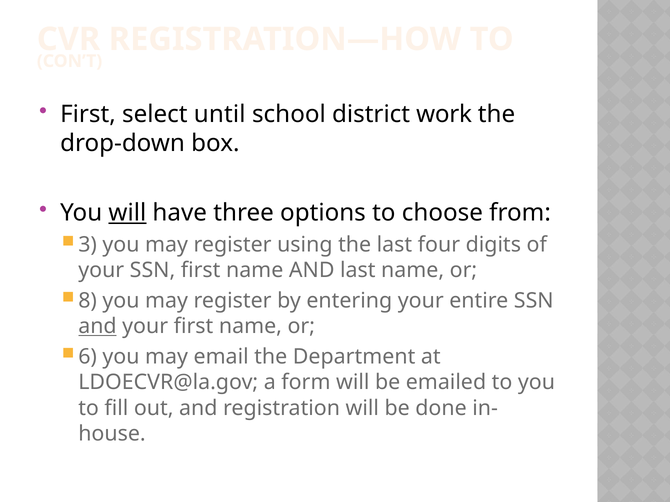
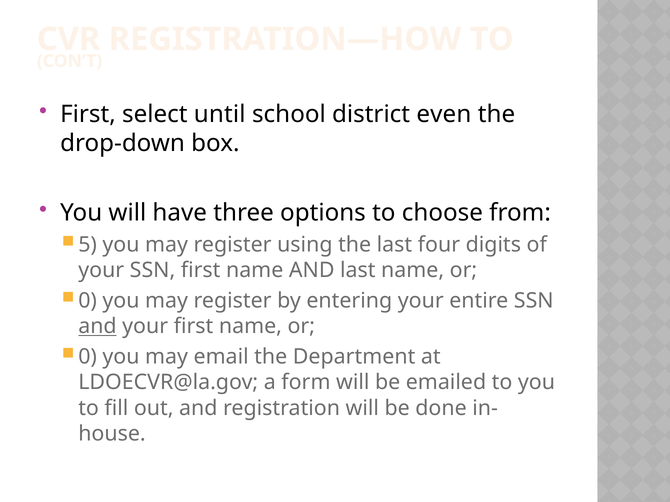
work: work -> even
will at (127, 213) underline: present -> none
3: 3 -> 5
8 at (88, 301): 8 -> 0
6 at (88, 357): 6 -> 0
